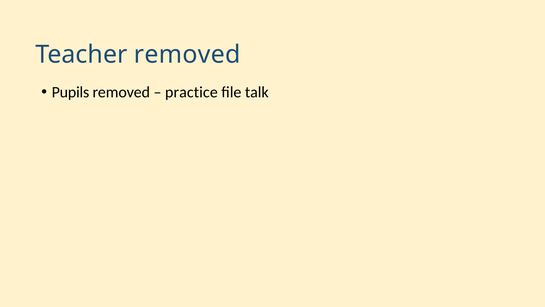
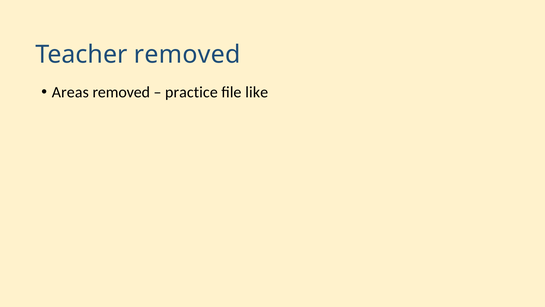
Pupils: Pupils -> Areas
talk: talk -> like
